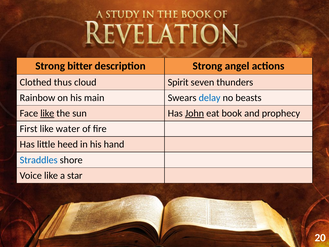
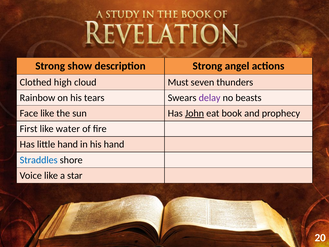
bitter: bitter -> show
thus: thus -> high
Spirit: Spirit -> Must
main: main -> tears
delay colour: blue -> purple
like at (47, 113) underline: present -> none
little heed: heed -> hand
